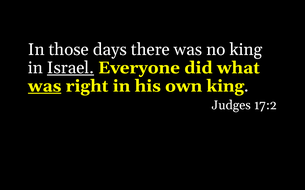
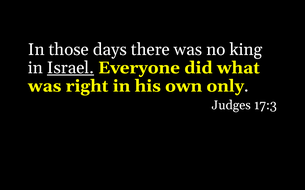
was at (45, 86) underline: present -> none
own king: king -> only
17:2: 17:2 -> 17:3
